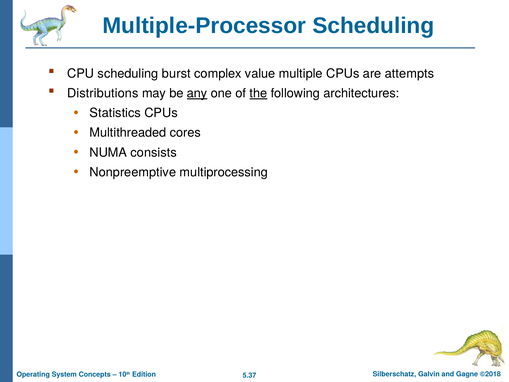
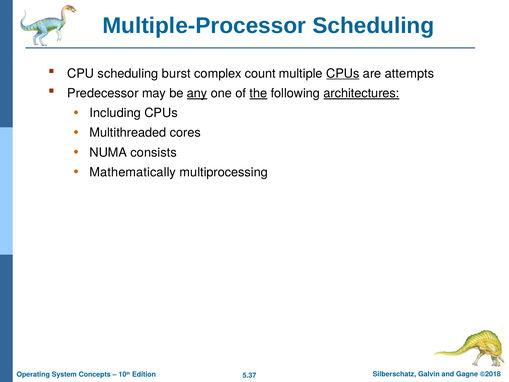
value: value -> count
CPUs at (343, 74) underline: none -> present
Distributions: Distributions -> Predecessor
architectures underline: none -> present
Statistics: Statistics -> Including
Nonpreemptive: Nonpreemptive -> Mathematically
